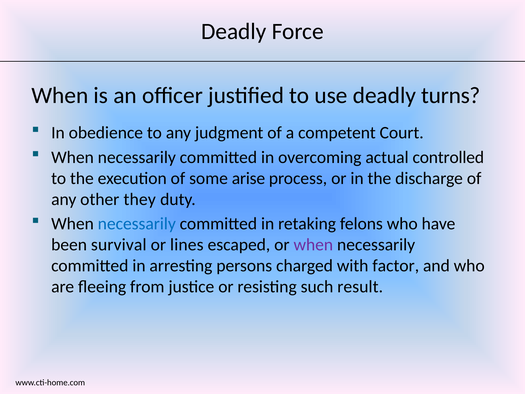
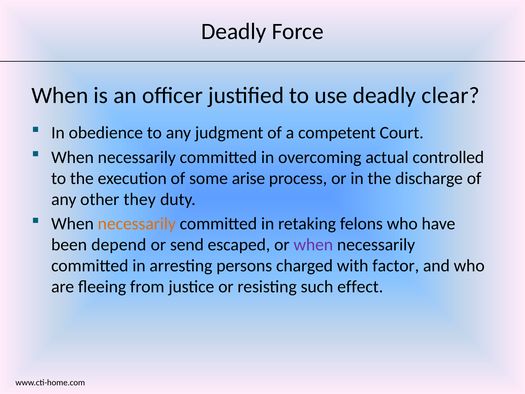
turns: turns -> clear
necessarily at (137, 224) colour: blue -> orange
survival: survival -> depend
lines: lines -> send
result: result -> effect
